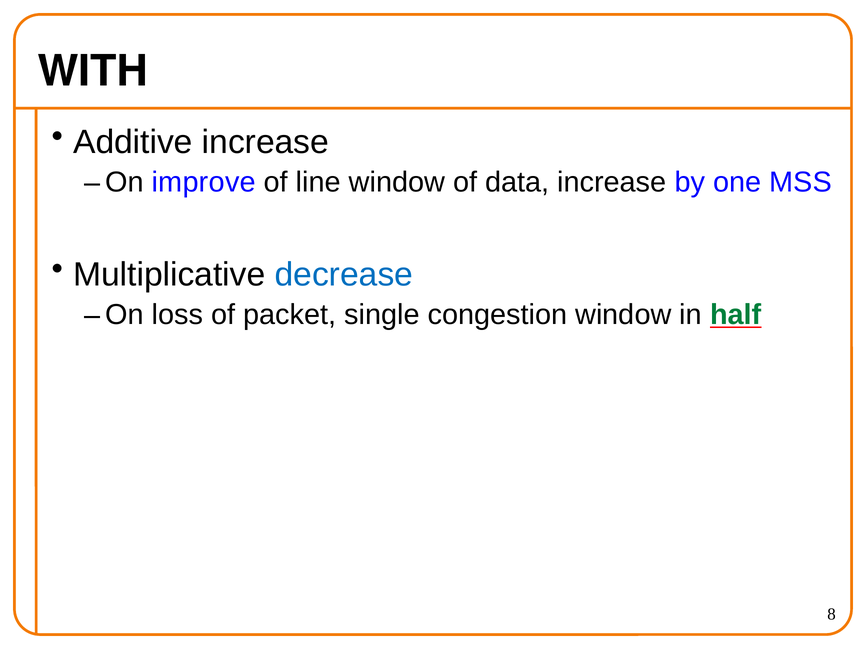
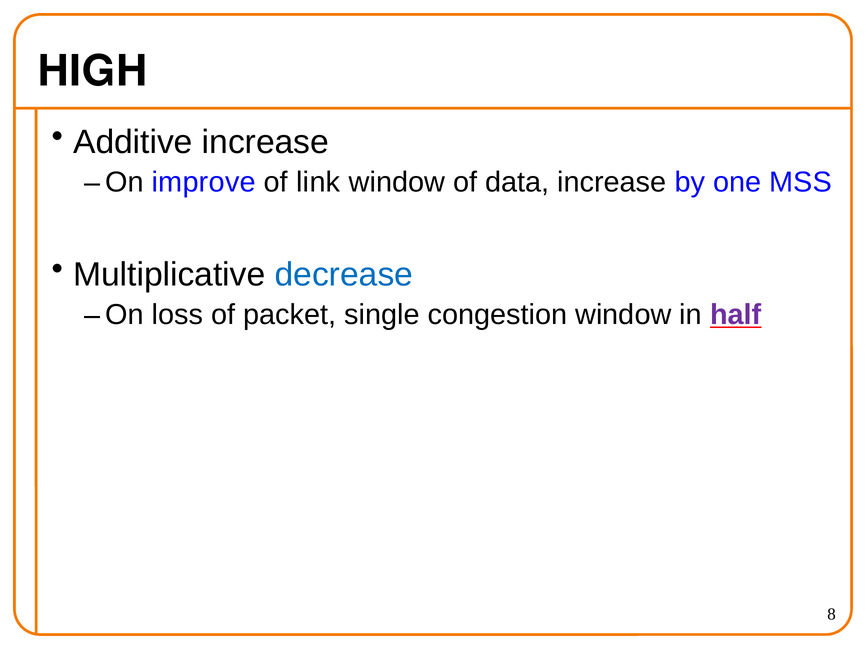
WITH: WITH -> HIGH
line: line -> link
half colour: green -> purple
